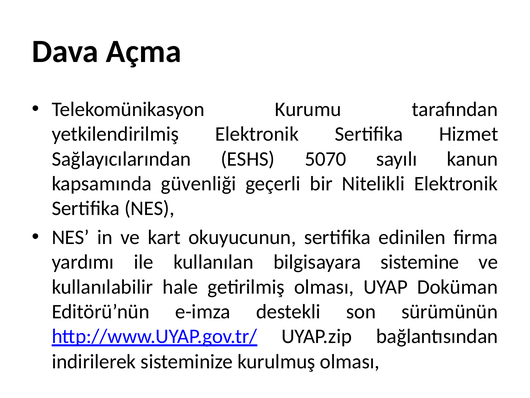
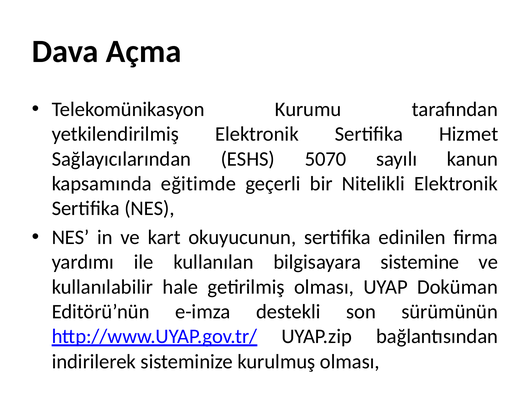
güvenliği: güvenliği -> eğitimde
